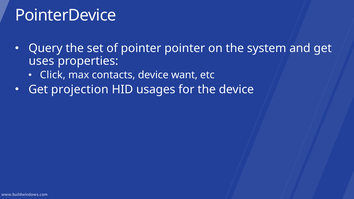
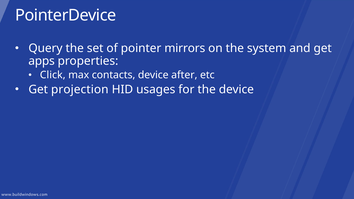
pointer pointer: pointer -> mirrors
uses: uses -> apps
want: want -> after
